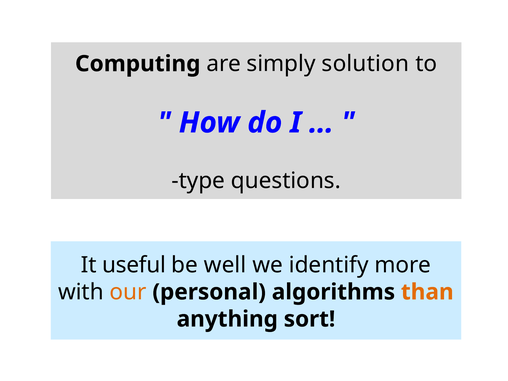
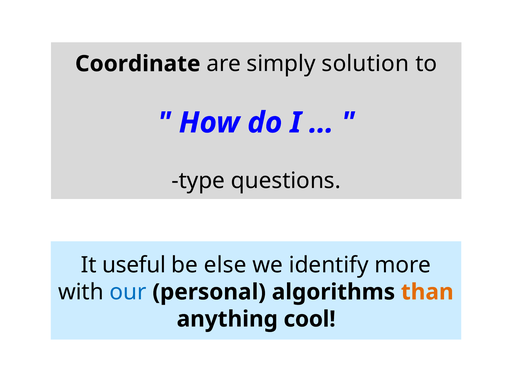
Computing: Computing -> Coordinate
well: well -> else
our colour: orange -> blue
sort: sort -> cool
